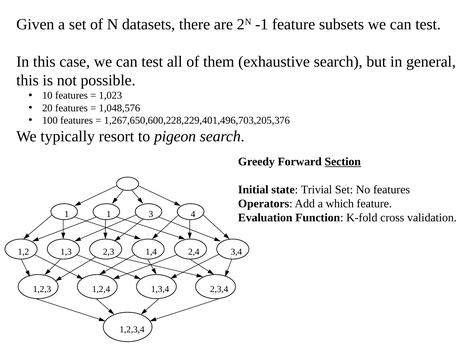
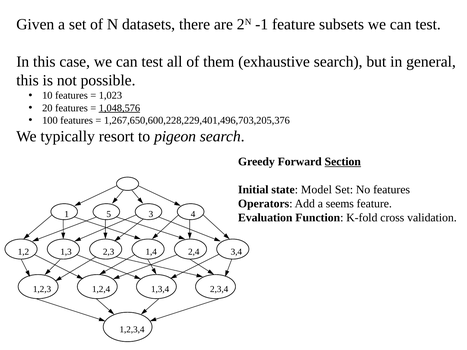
1,048,576 underline: none -> present
Trivial: Trivial -> Model
which: which -> seems
1 1: 1 -> 5
